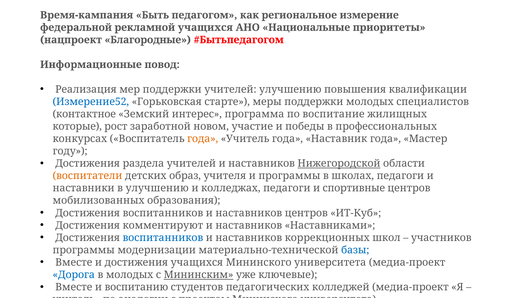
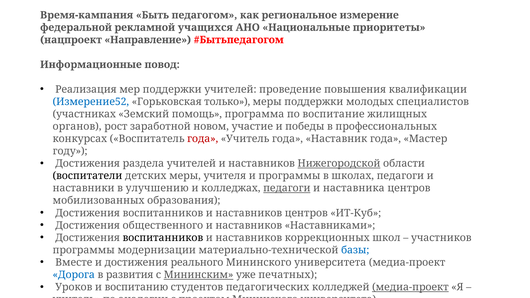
Благородные: Благородные -> Направление
учителей улучшению: улучшению -> проведение
старте: старте -> только
контактное: контактное -> участниках
интерес: интерес -> помощь
которые: которые -> органов
года at (203, 139) colour: orange -> red
воспитатели colour: orange -> black
детских образ: образ -> меры
педагоги at (287, 188) underline: none -> present
спортивные: спортивные -> наставника
комментируют: комментируют -> общественного
воспитанников at (163, 238) colour: blue -> black
достижения учащихся: учащихся -> реального
в молодых: молодых -> развития
ключевые: ключевые -> печатных
Вместе at (74, 287): Вместе -> Уроков
медиа-проект at (410, 287) underline: none -> present
